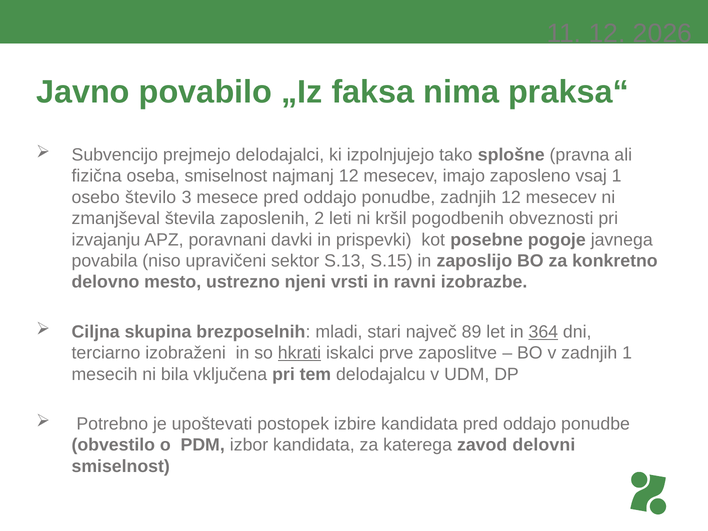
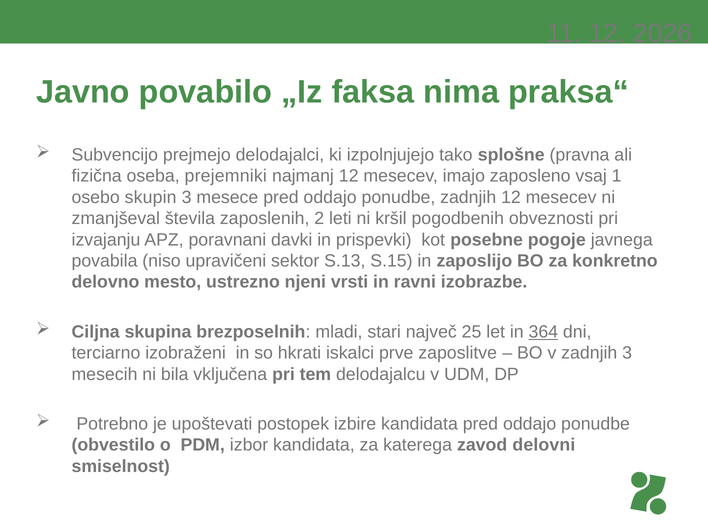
oseba smiselnost: smiselnost -> prejemniki
število: število -> skupin
89: 89 -> 25
hkrati underline: present -> none
zadnjih 1: 1 -> 3
